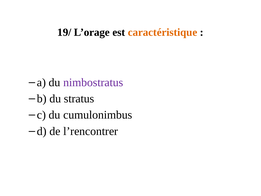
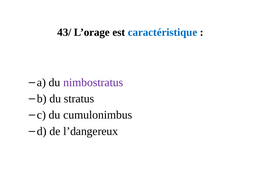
19/: 19/ -> 43/
caractéristique colour: orange -> blue
l’rencontrer: l’rencontrer -> l’dangereux
